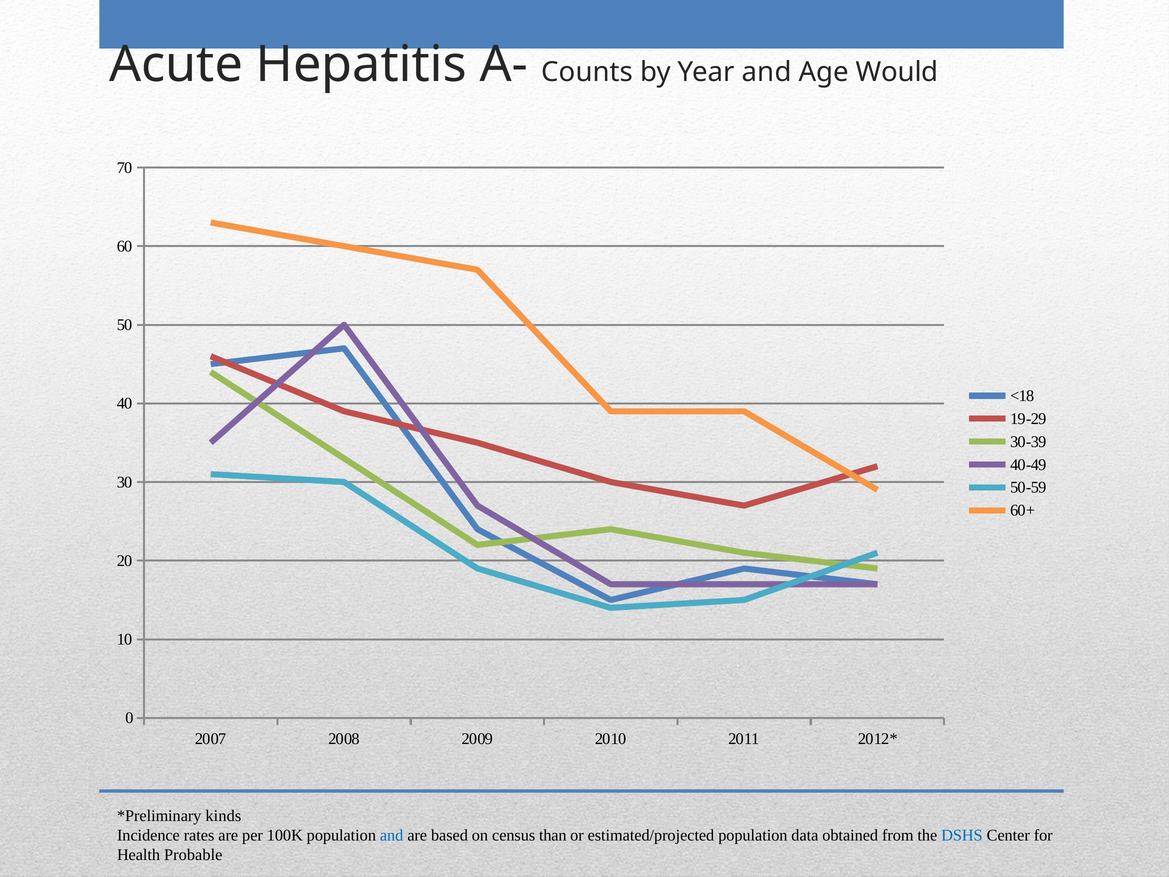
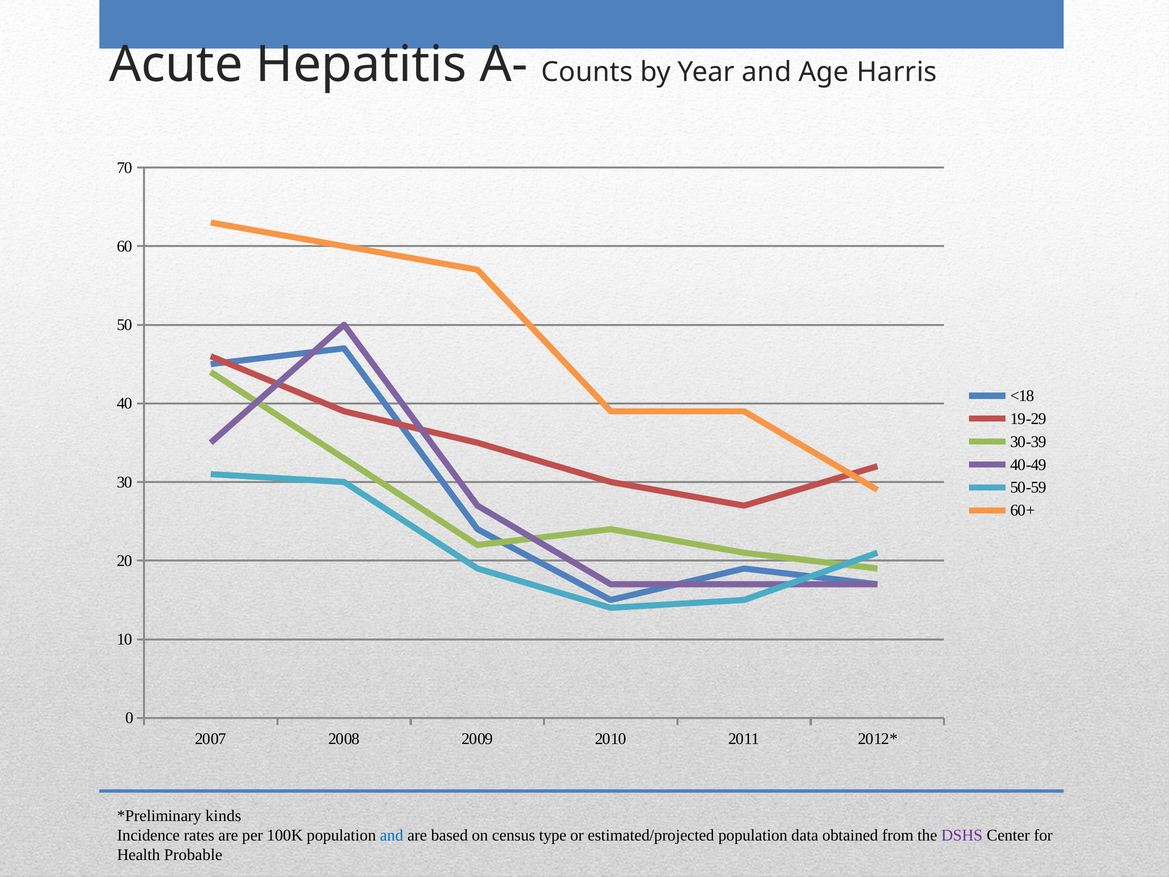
Would: Would -> Harris
than: than -> type
DSHS colour: blue -> purple
